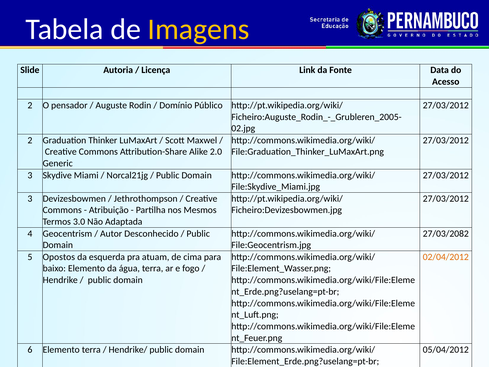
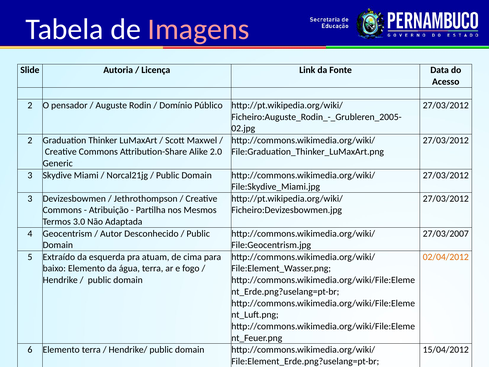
Imagens colour: yellow -> pink
27/03/2082: 27/03/2082 -> 27/03/2007
Opostos: Opostos -> Extraído
05/04/2012: 05/04/2012 -> 15/04/2012
